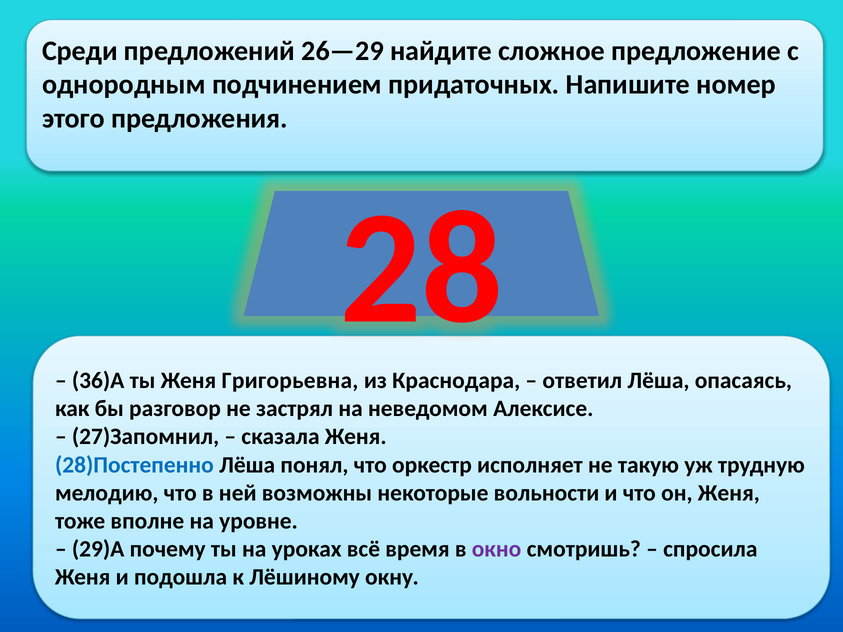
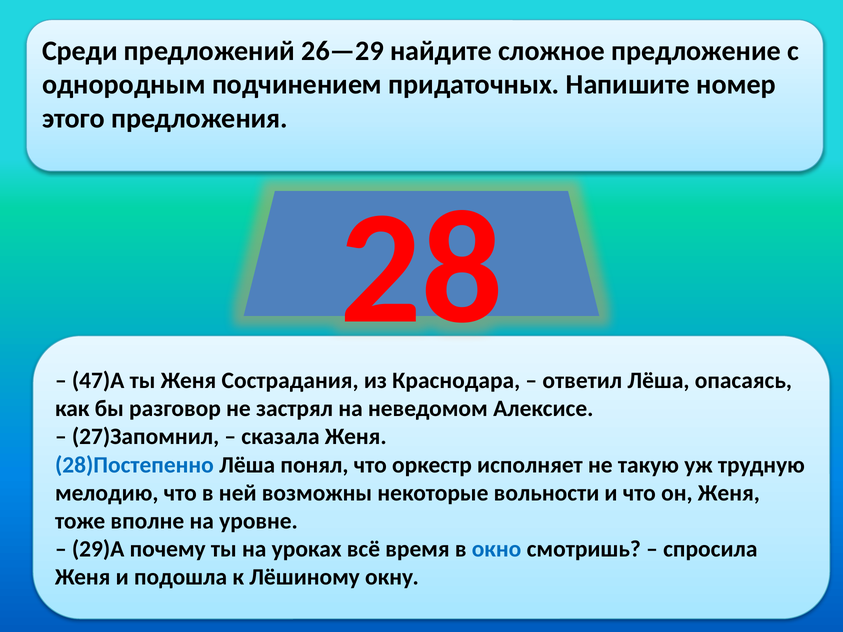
36)А: 36)А -> 47)А
Григорьевна: Григорьевна -> Сострадания
окно colour: purple -> blue
